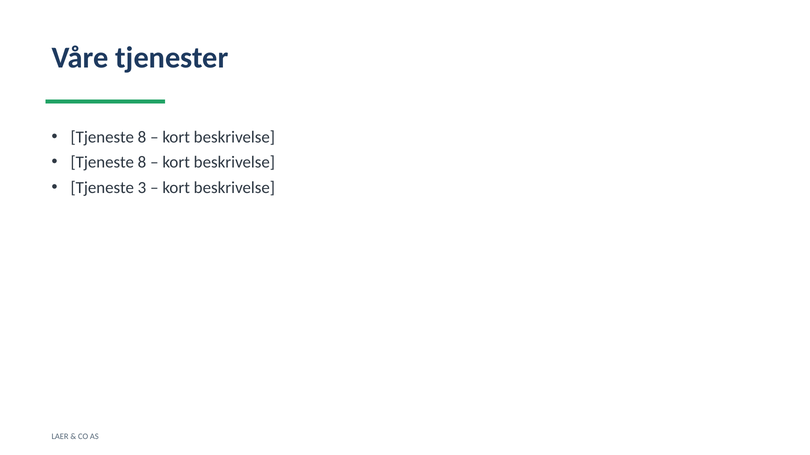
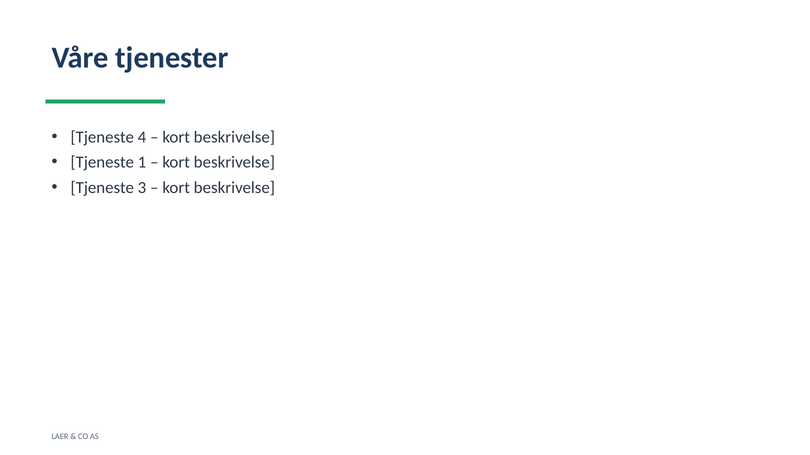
8 at (142, 137): 8 -> 4
8 at (142, 163): 8 -> 1
